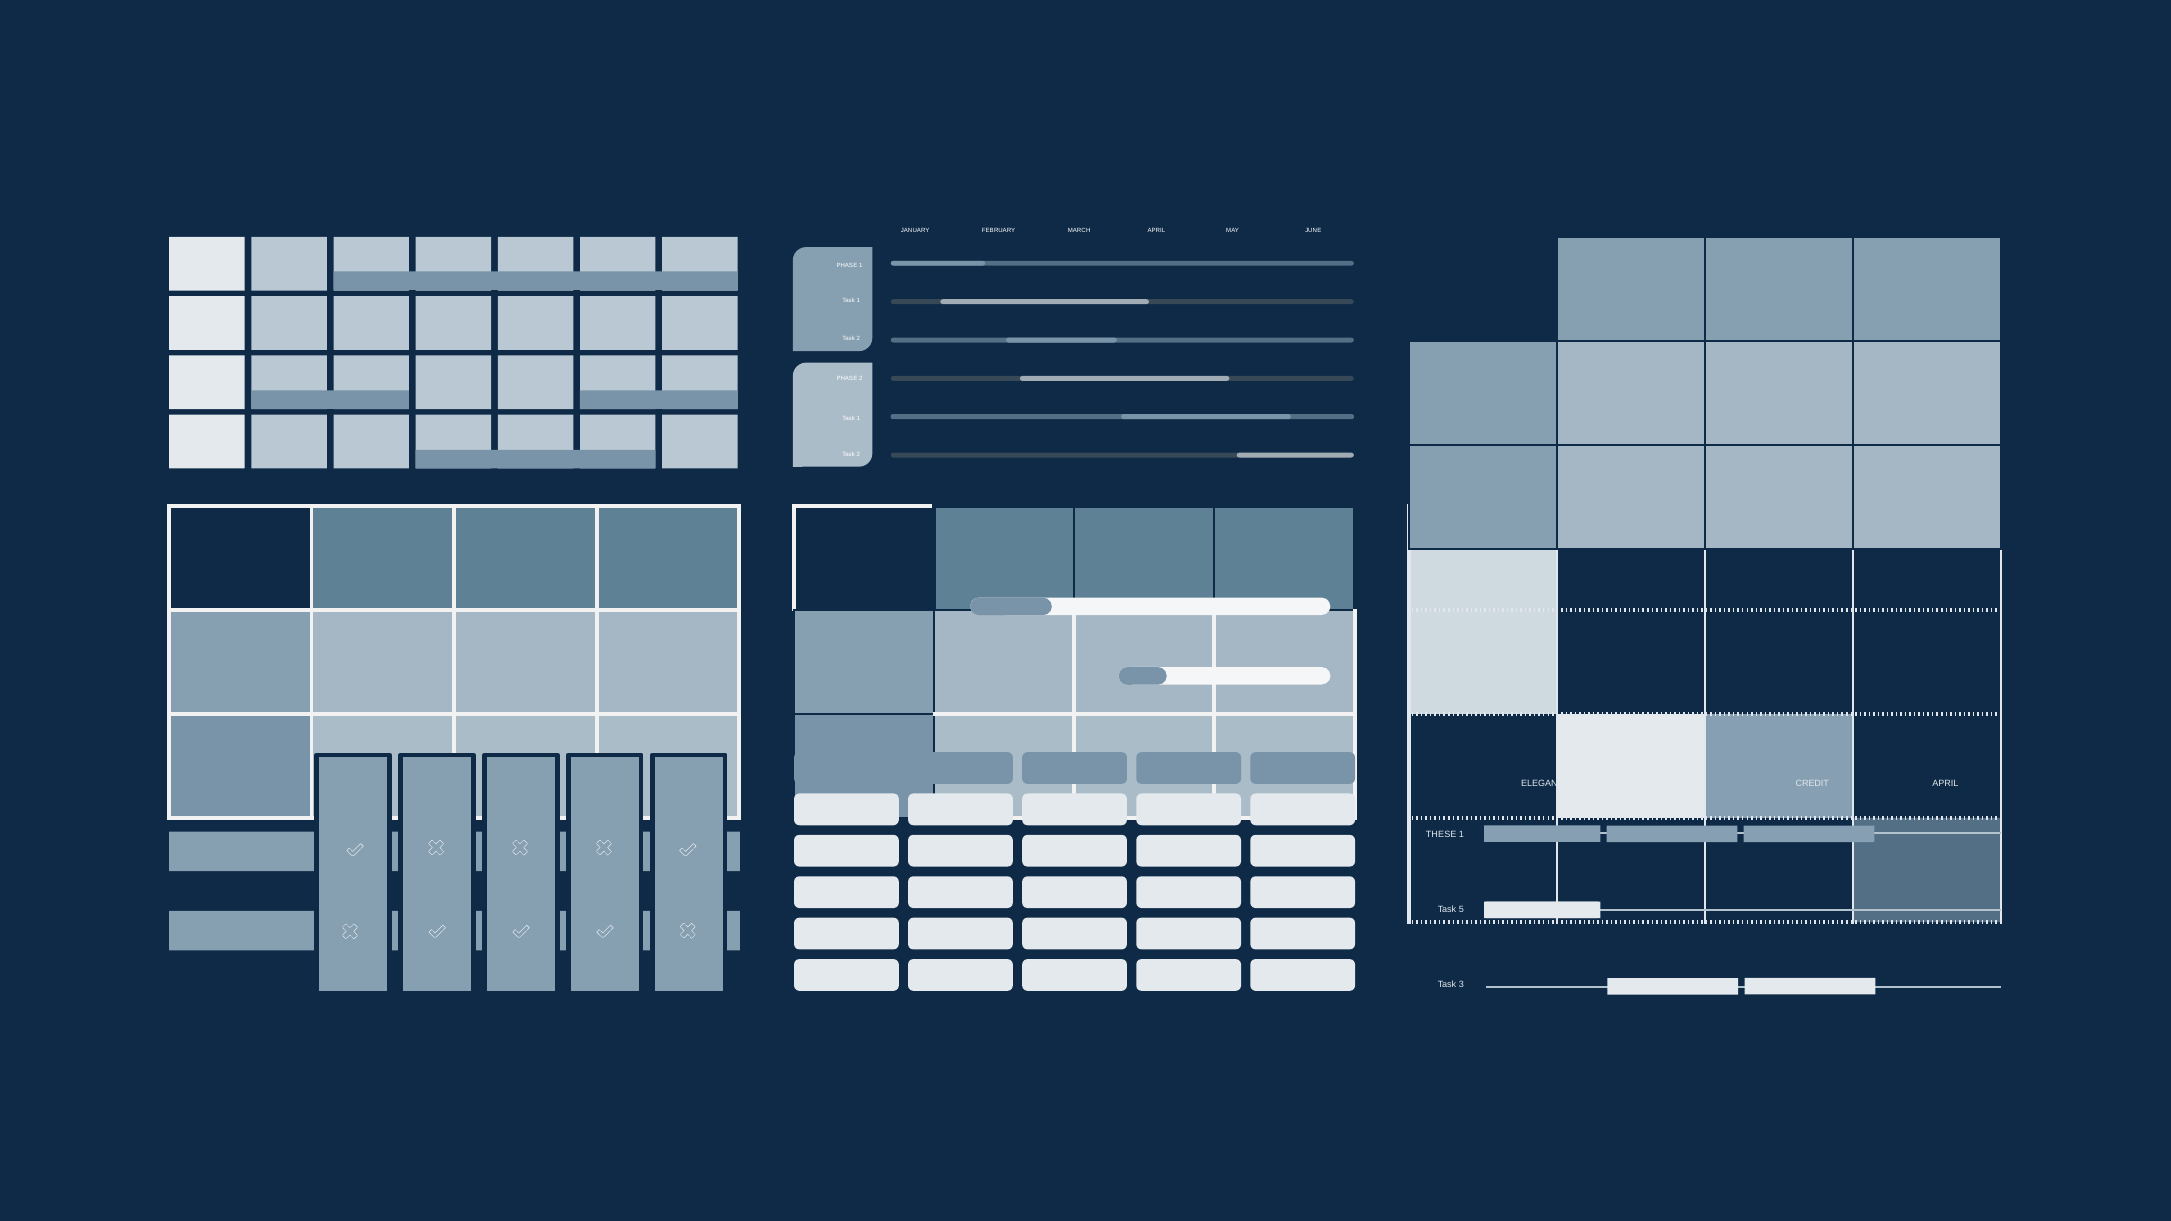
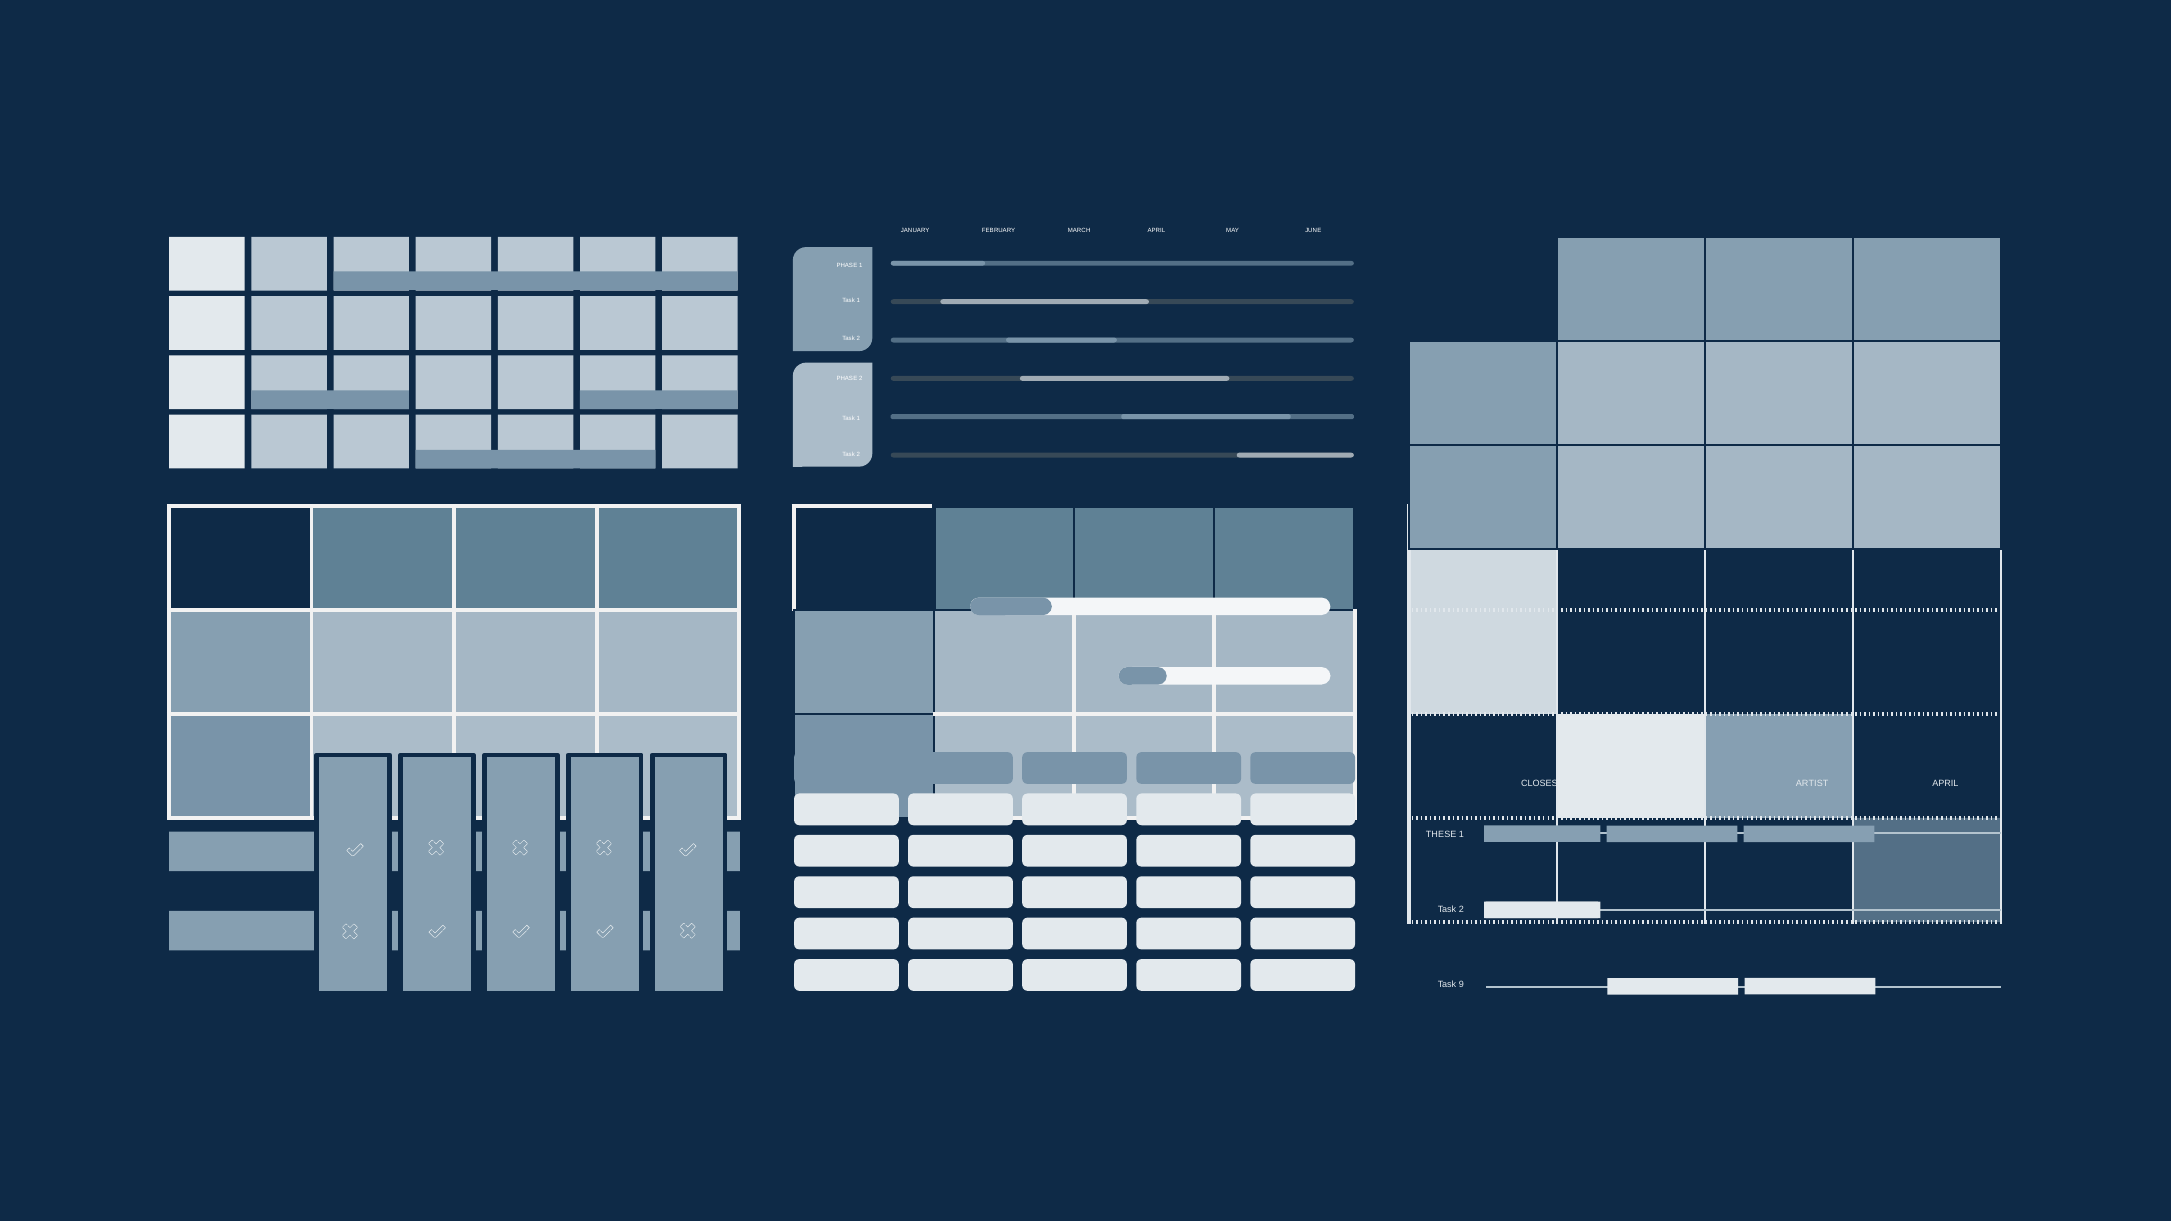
ELEGANT: ELEGANT -> CLOSEST
CREDIT: CREDIT -> ARTIST
5 at (1461, 909): 5 -> 2
3: 3 -> 9
